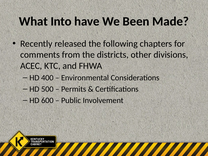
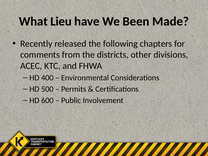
Into: Into -> Lieu
